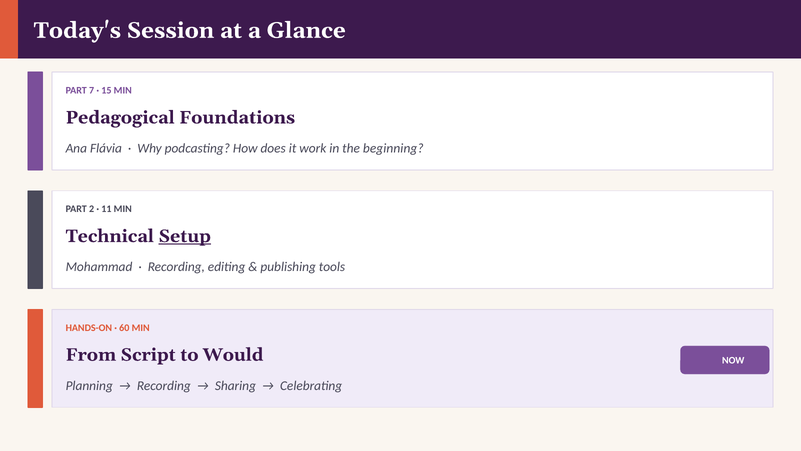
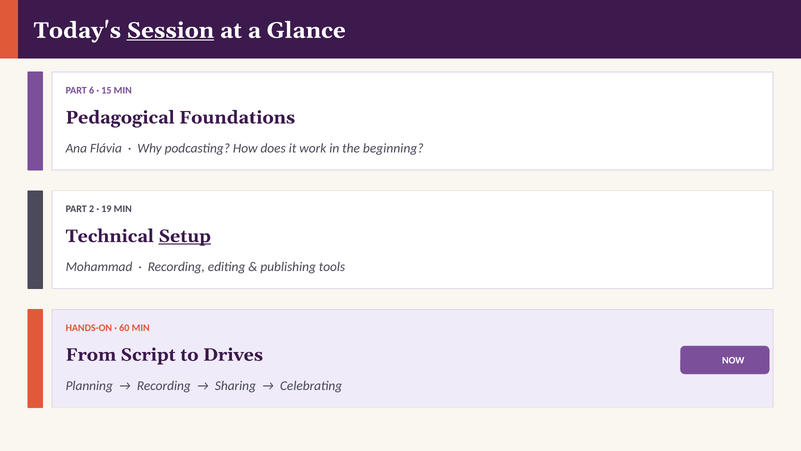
Session underline: none -> present
7: 7 -> 6
11: 11 -> 19
Would: Would -> Drives
